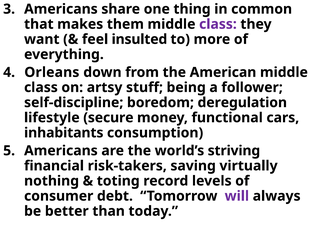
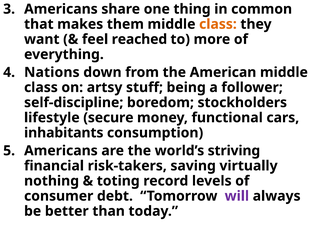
class at (218, 24) colour: purple -> orange
insulted: insulted -> reached
Orleans: Orleans -> Nations
deregulation: deregulation -> stockholders
